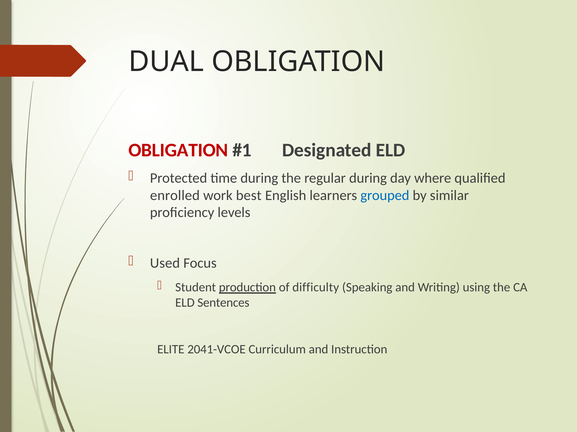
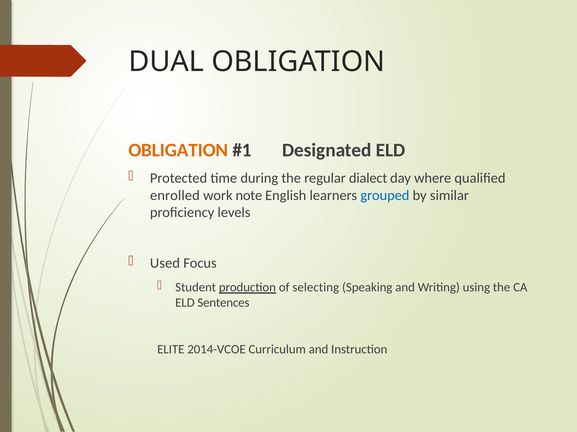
OBLIGATION at (178, 150) colour: red -> orange
regular during: during -> dialect
best: best -> note
difficulty: difficulty -> selecting
2041-VCOE: 2041-VCOE -> 2014-VCOE
